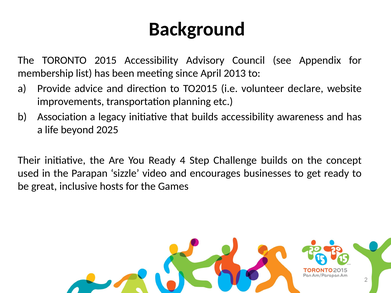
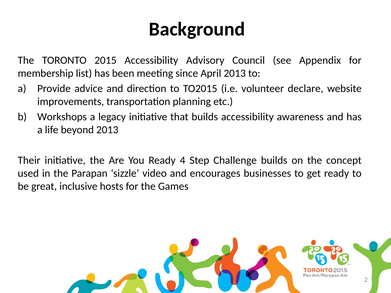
Association: Association -> Workshops
beyond 2025: 2025 -> 2013
